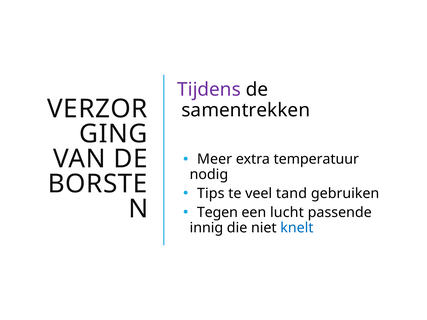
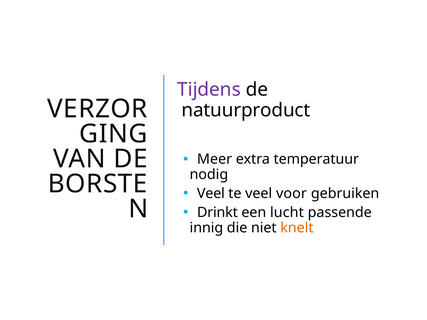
samentrekken: samentrekken -> natuurproduct
Tips at (211, 194): Tips -> Veel
tand: tand -> voor
Tegen: Tegen -> Drinkt
knelt colour: blue -> orange
